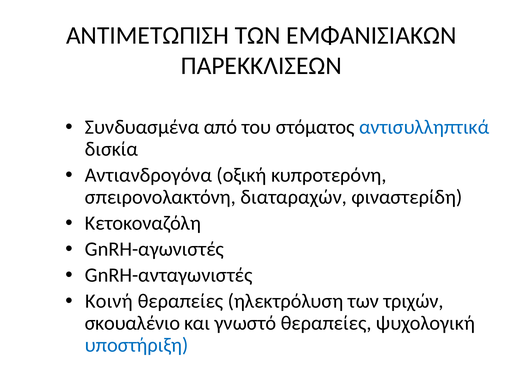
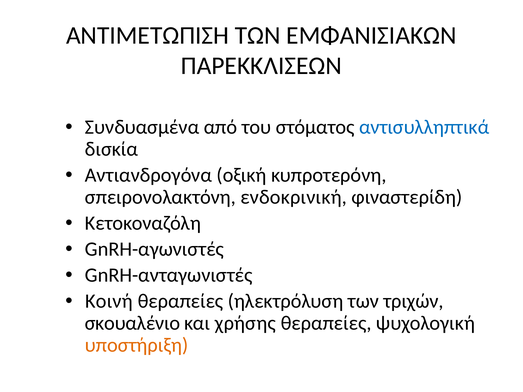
διαταραχών: διαταραχών -> ενδοκρινική
γνωστό: γνωστό -> χρήσης
υποστήριξη colour: blue -> orange
